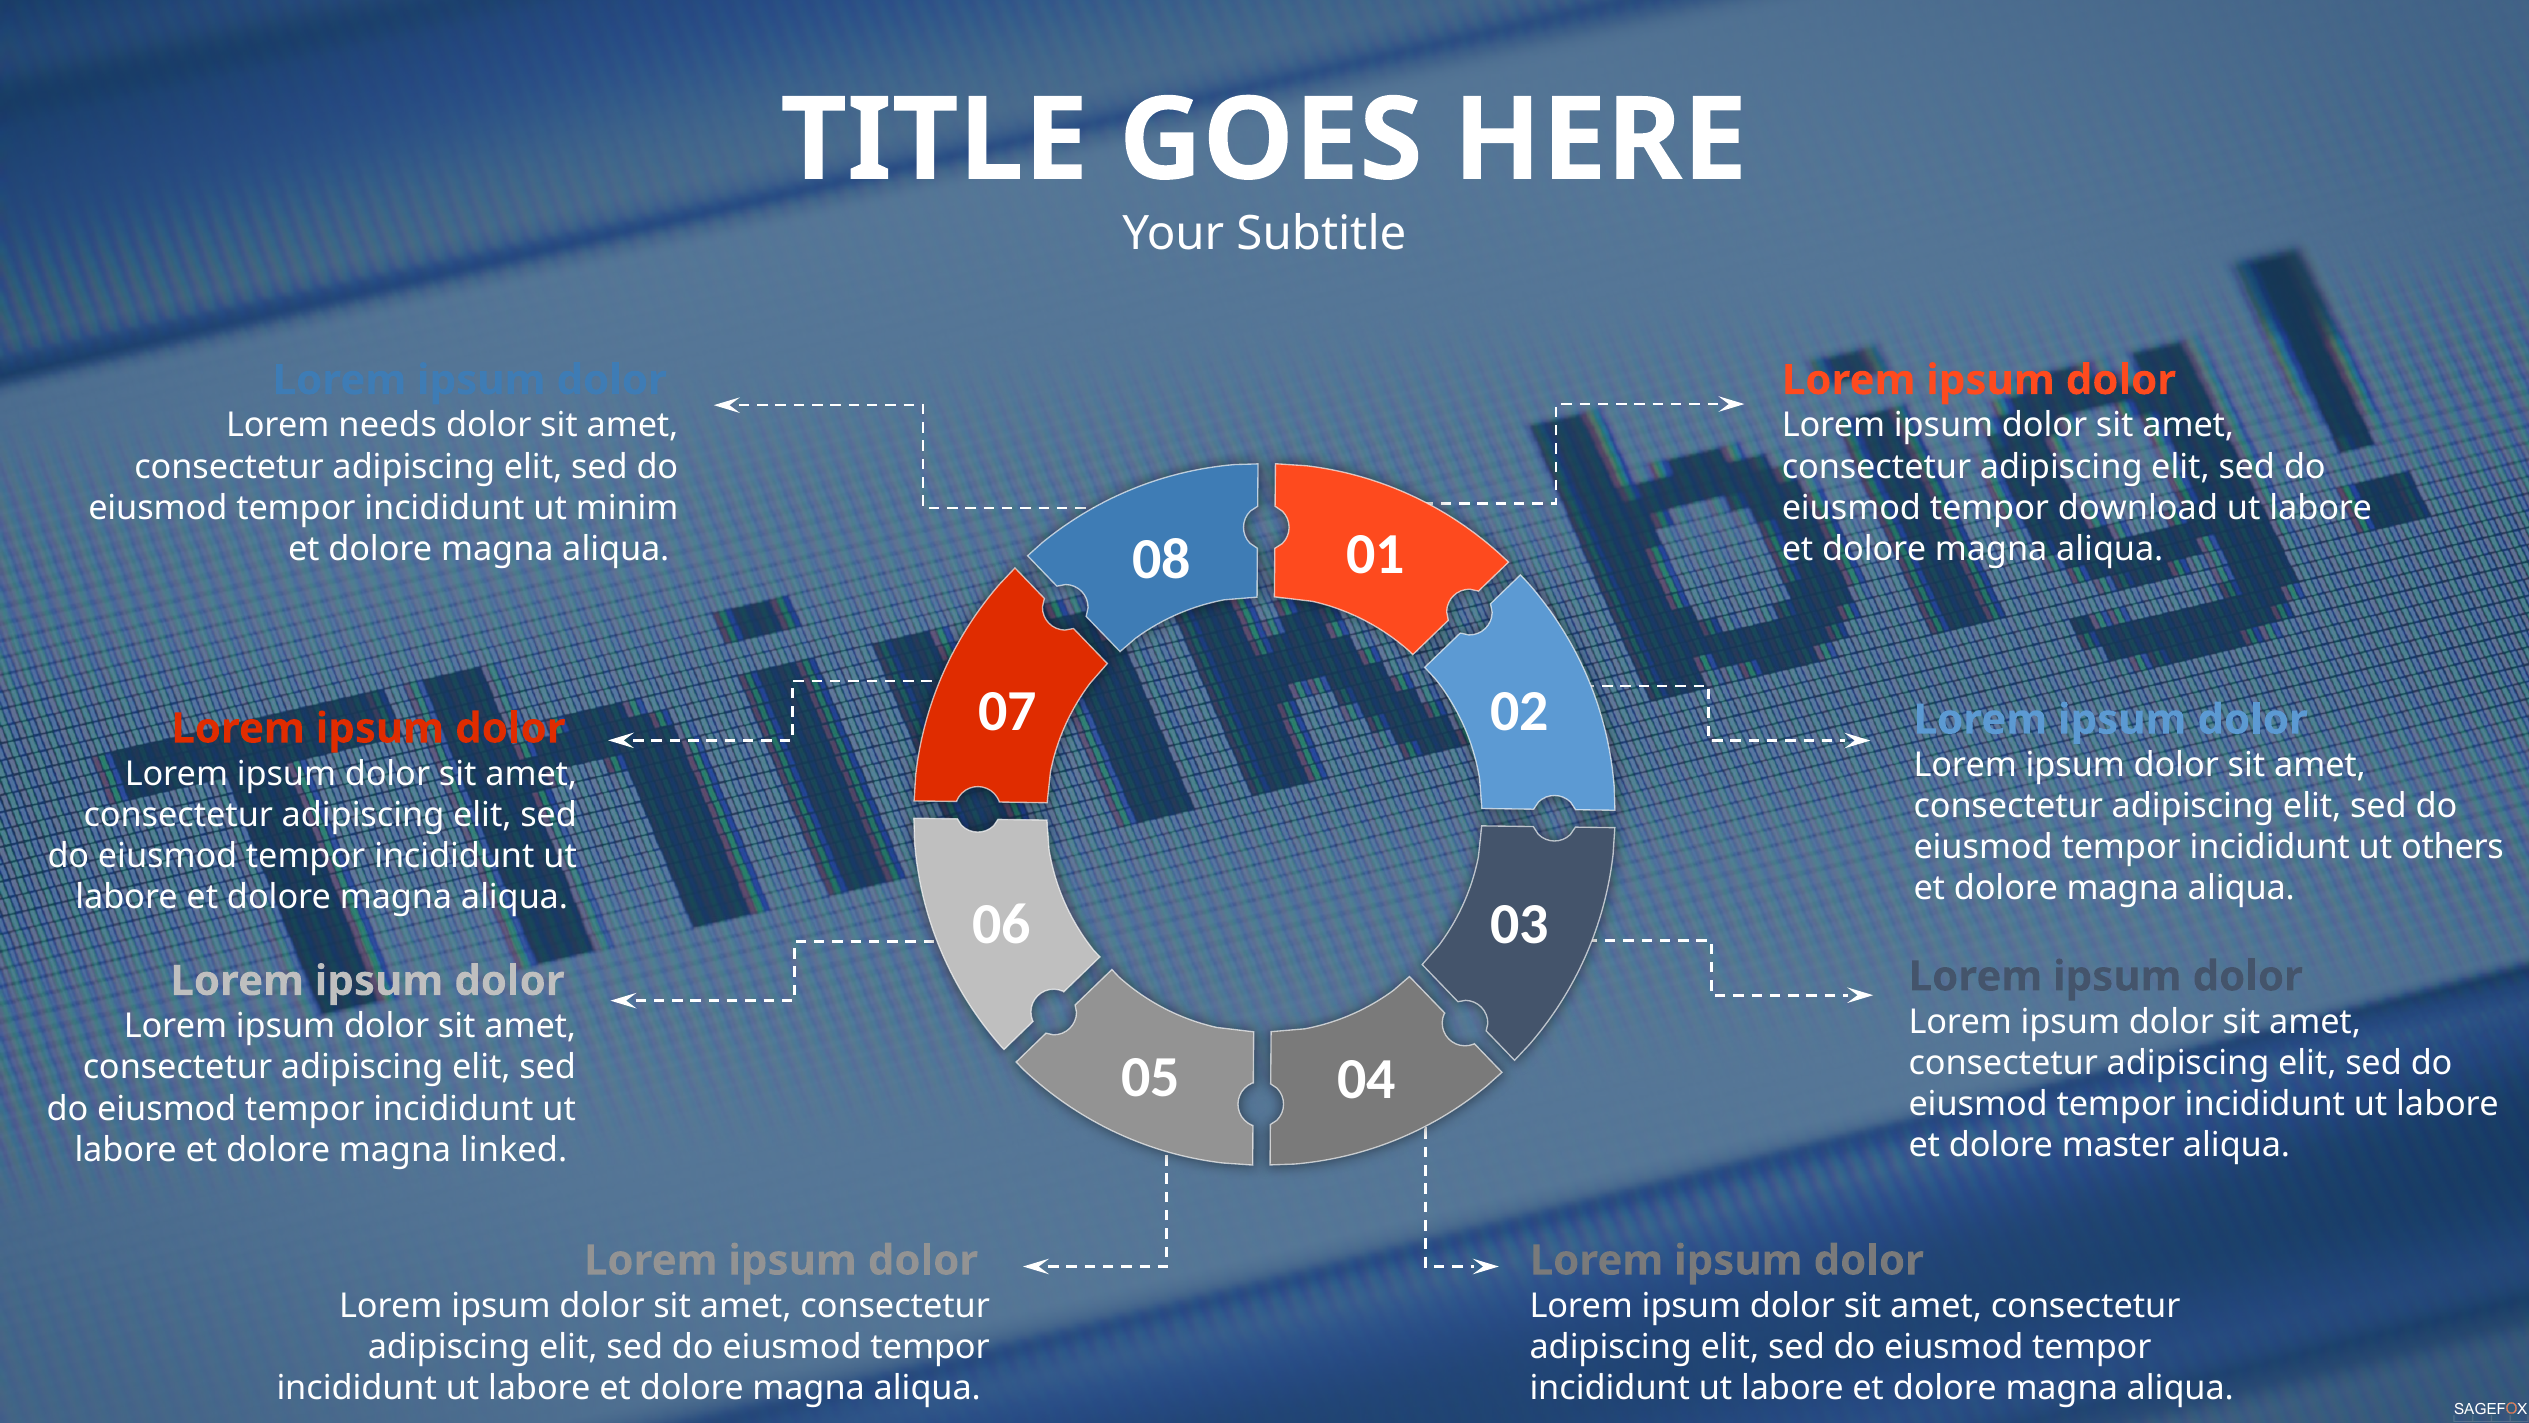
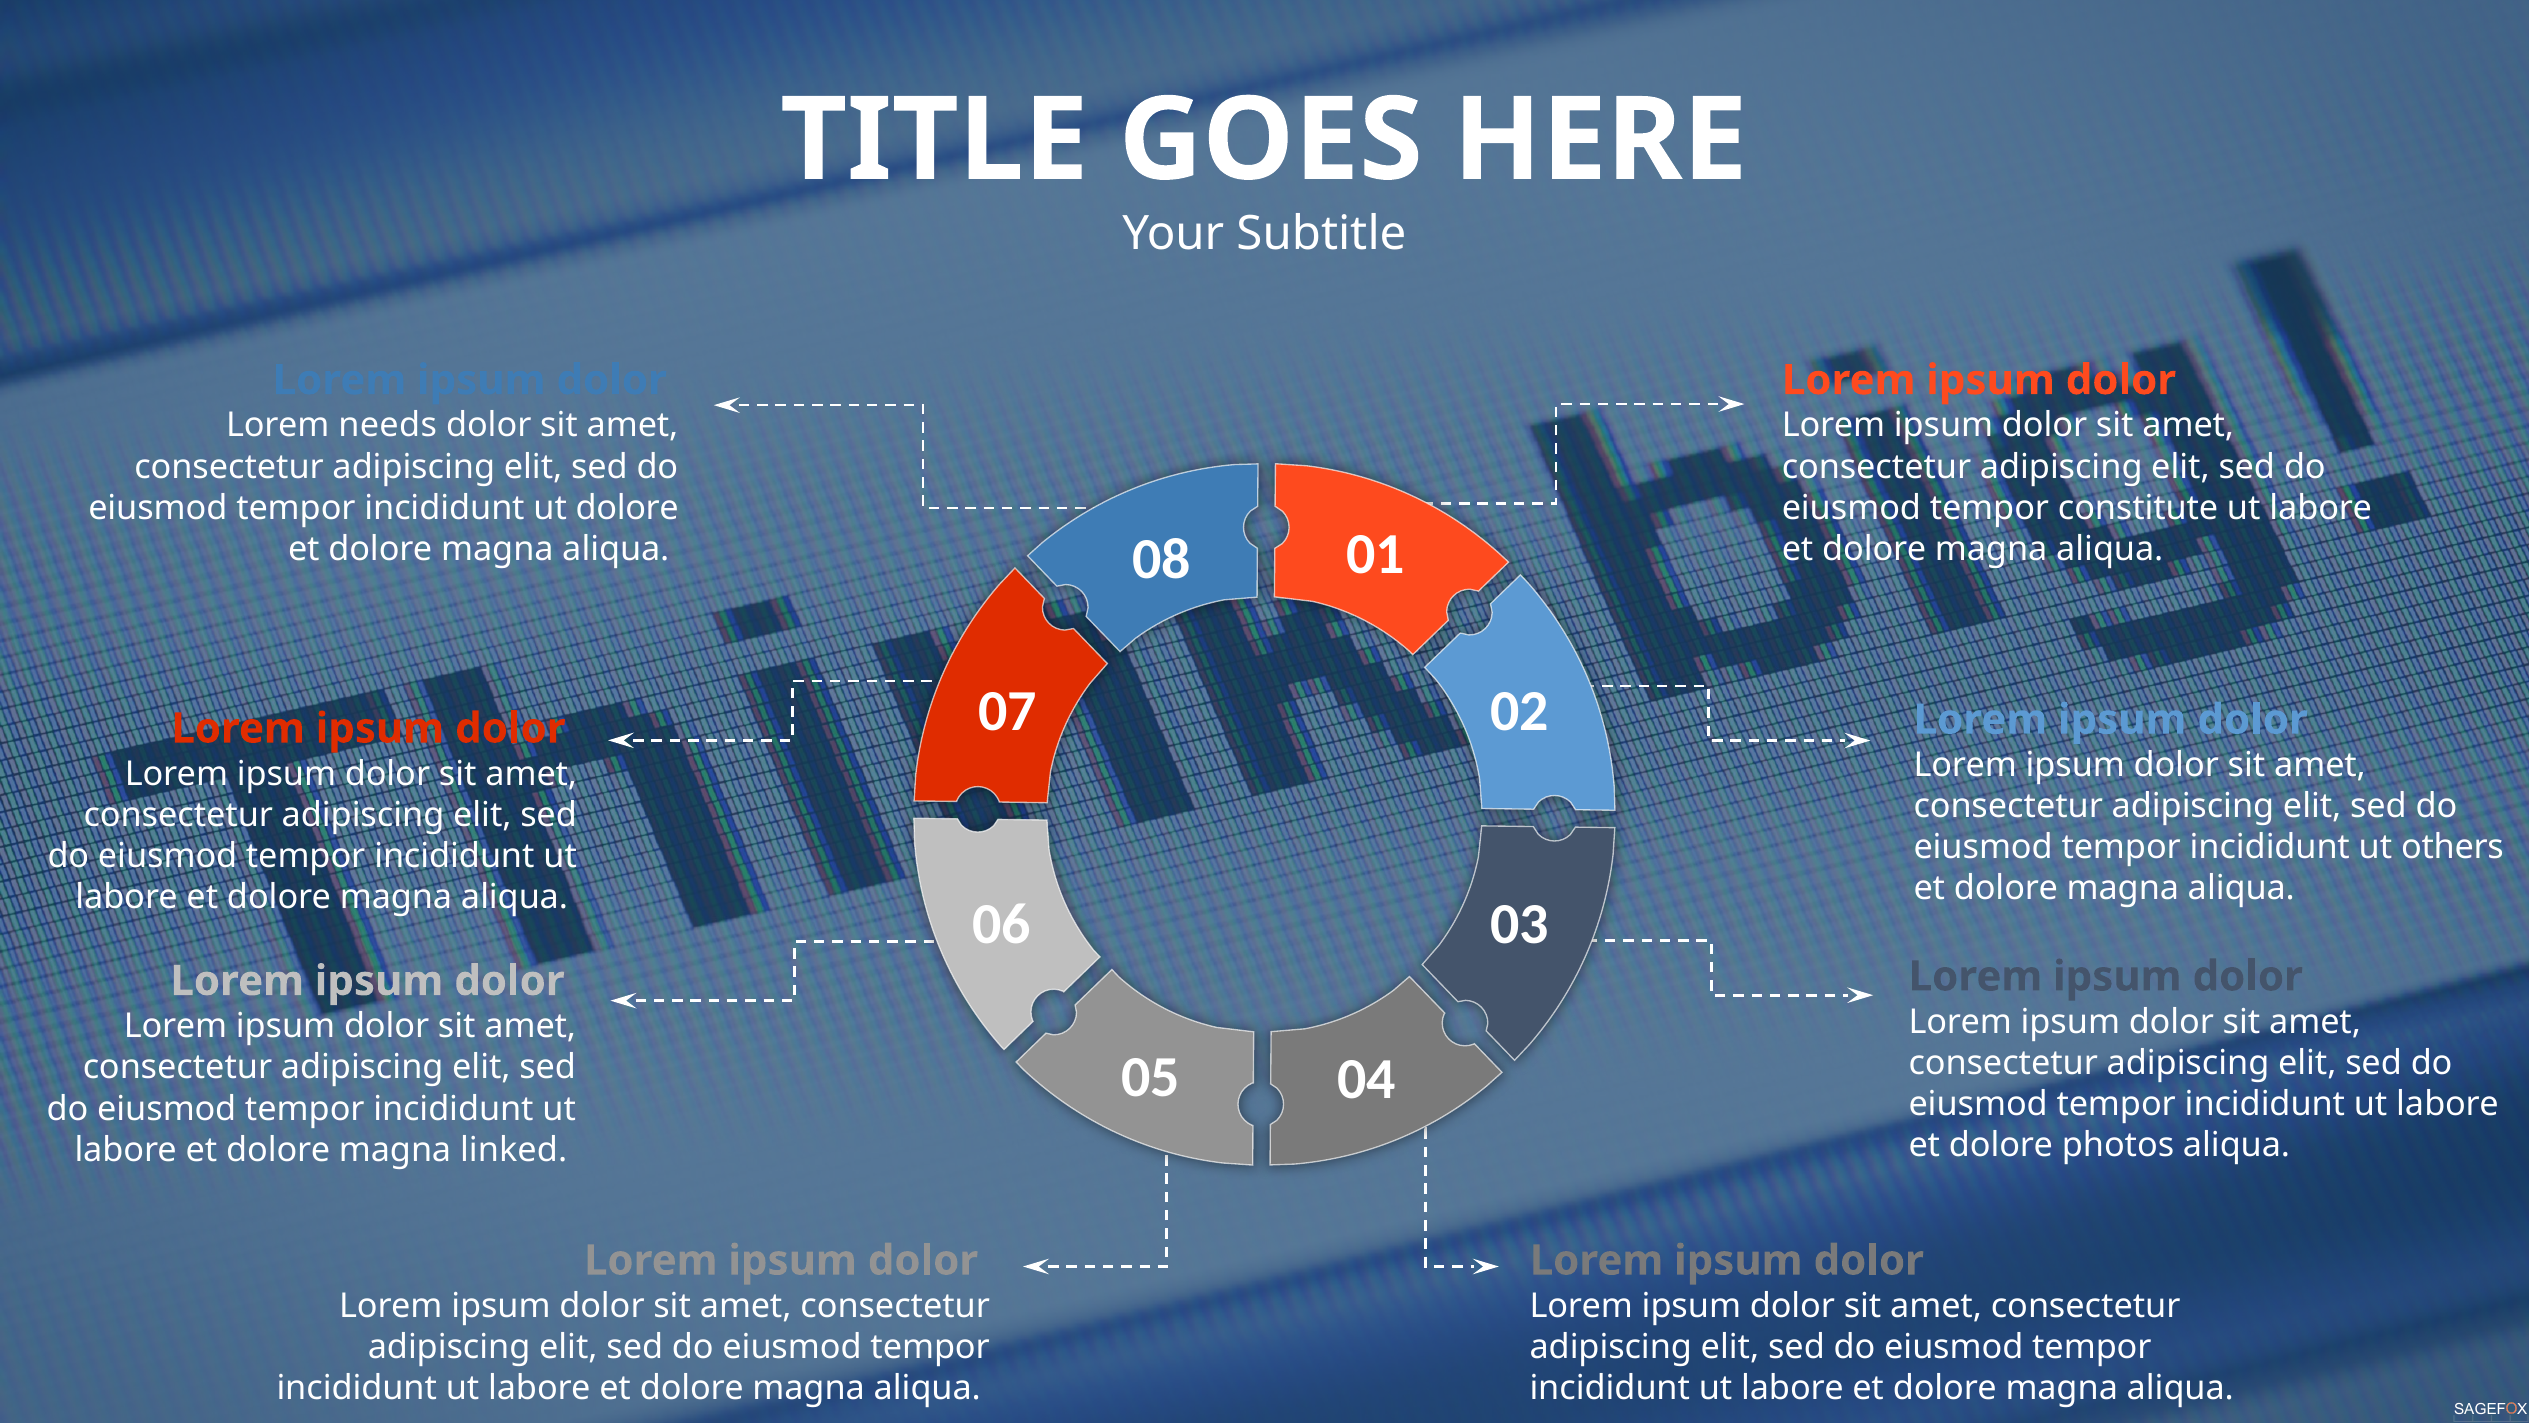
ut minim: minim -> dolore
download: download -> constitute
master: master -> photos
